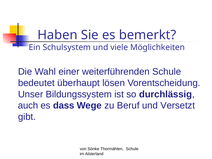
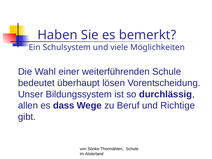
auch: auch -> allen
Versetzt: Versetzt -> Richtige
